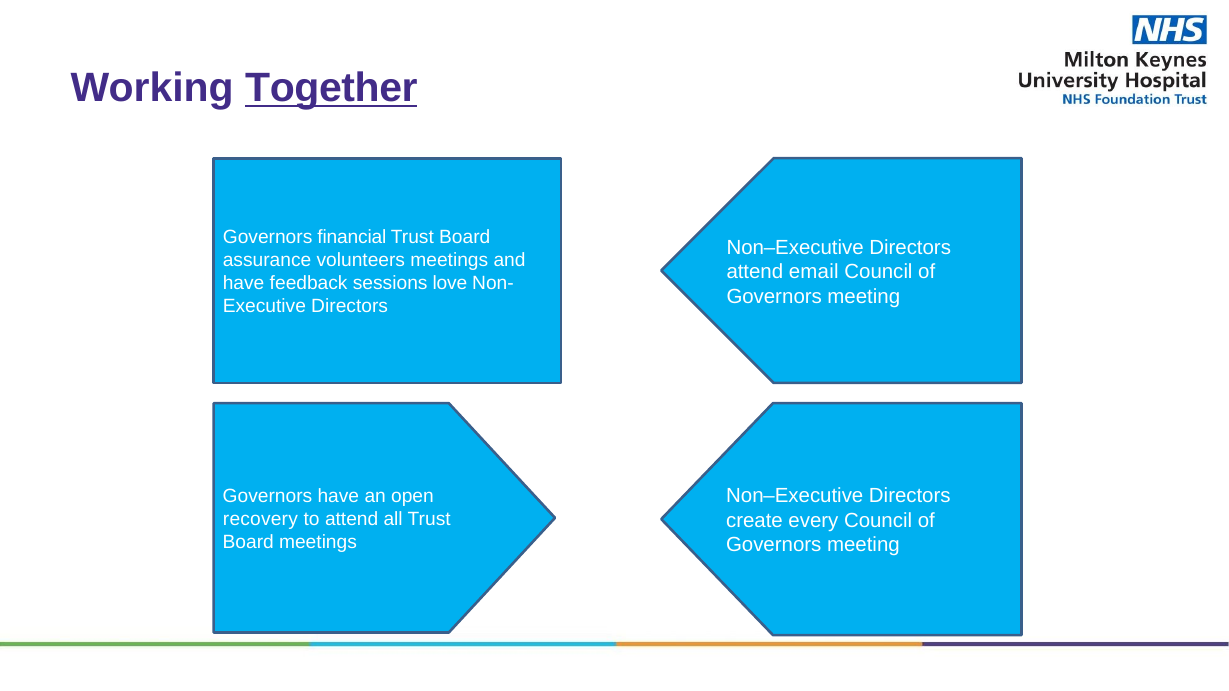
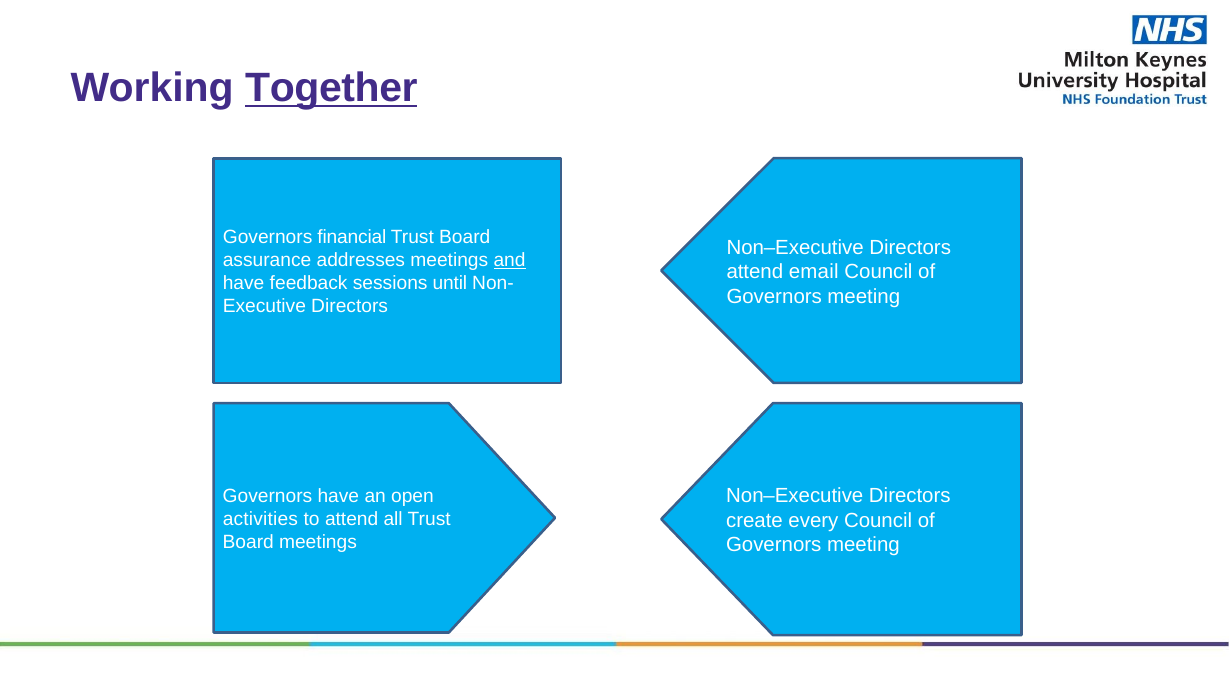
volunteers: volunteers -> addresses
and underline: none -> present
love: love -> until
recovery: recovery -> activities
